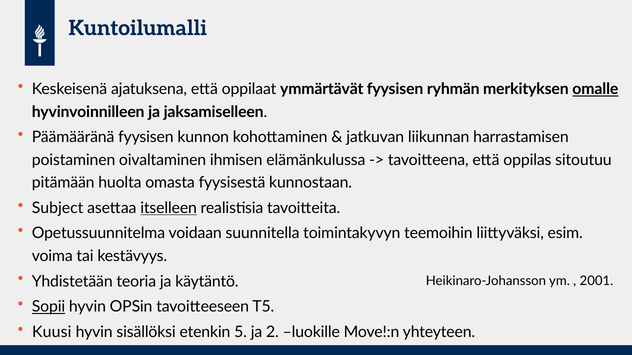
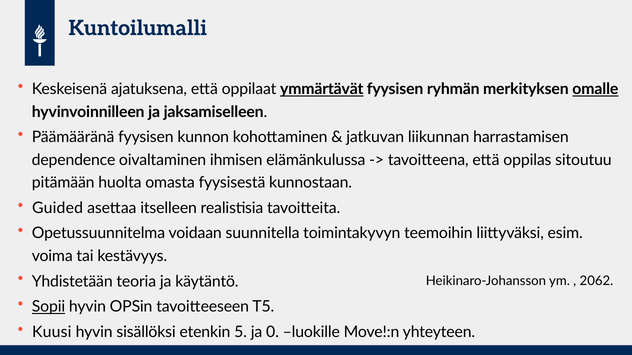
ymmärtävät underline: none -> present
poistaminen: poistaminen -> dependence
Subject: Subject -> Guided
itselleen underline: present -> none
2001: 2001 -> 2062
2: 2 -> 0
